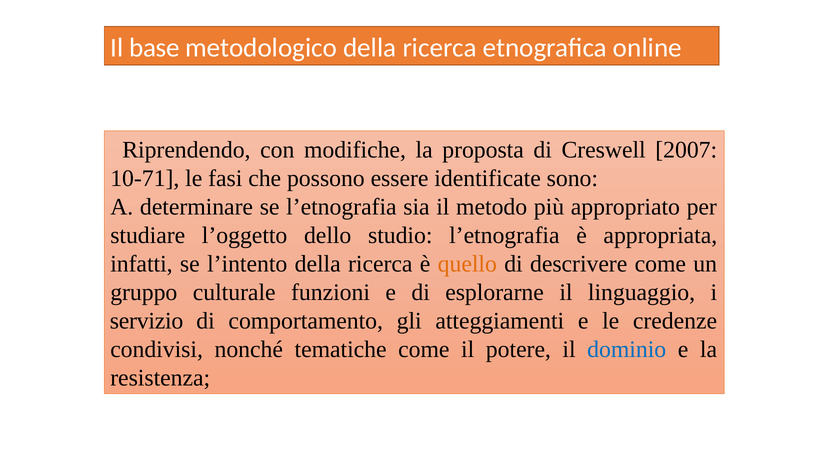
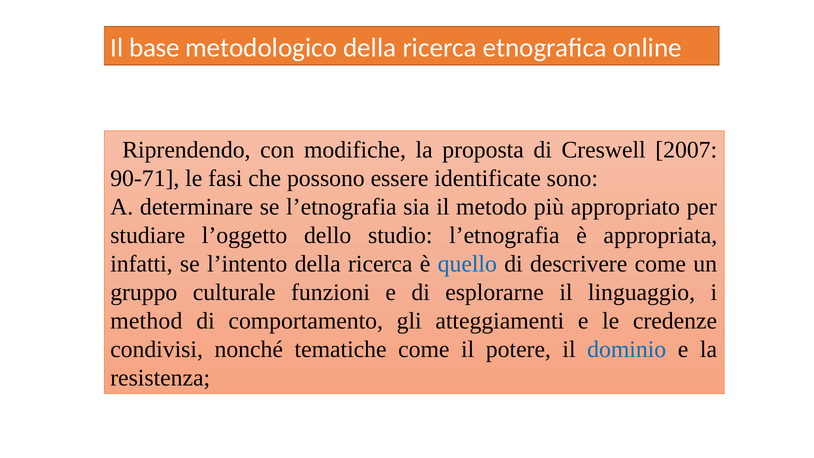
10-71: 10-71 -> 90-71
quello colour: orange -> blue
servizio: servizio -> method
